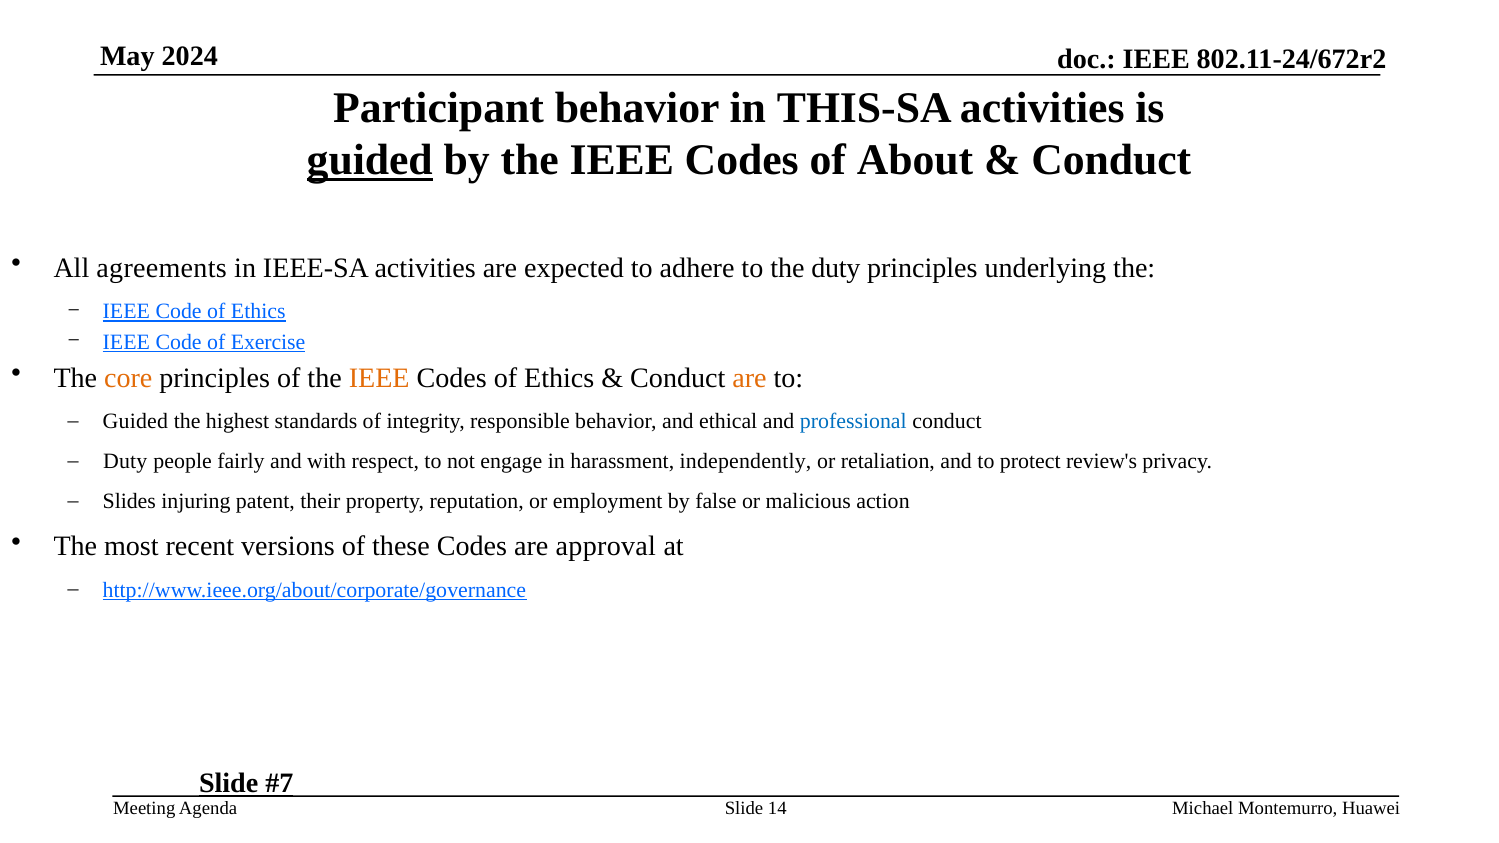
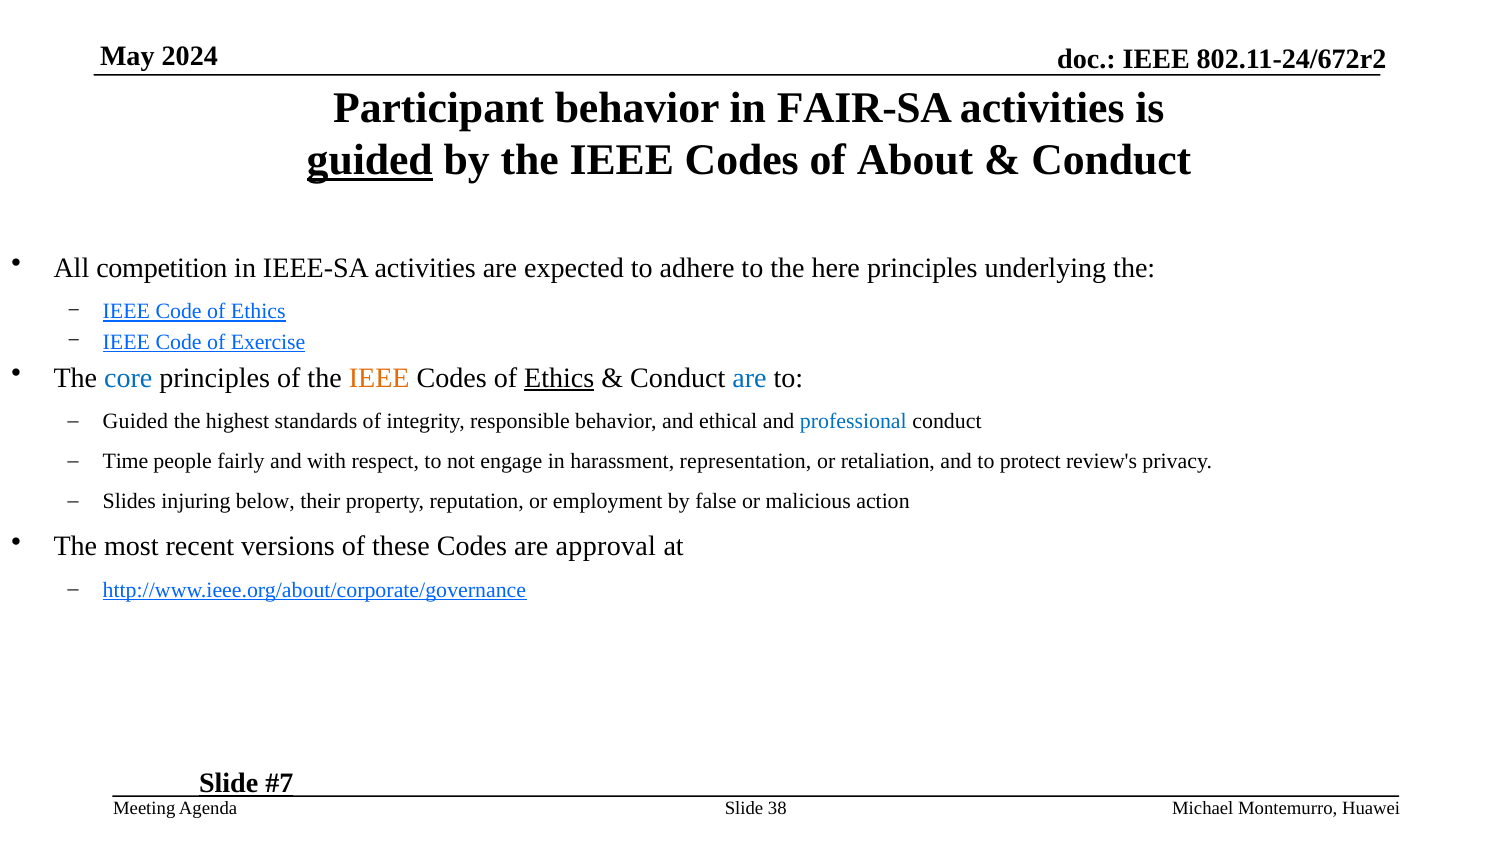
THIS-SA: THIS-SA -> FAIR-SA
agreements: agreements -> competition
the duty: duty -> here
core colour: orange -> blue
Ethics at (559, 378) underline: none -> present
are at (750, 378) colour: orange -> blue
Duty at (125, 461): Duty -> Time
independently: independently -> representation
patent: patent -> below
14: 14 -> 38
